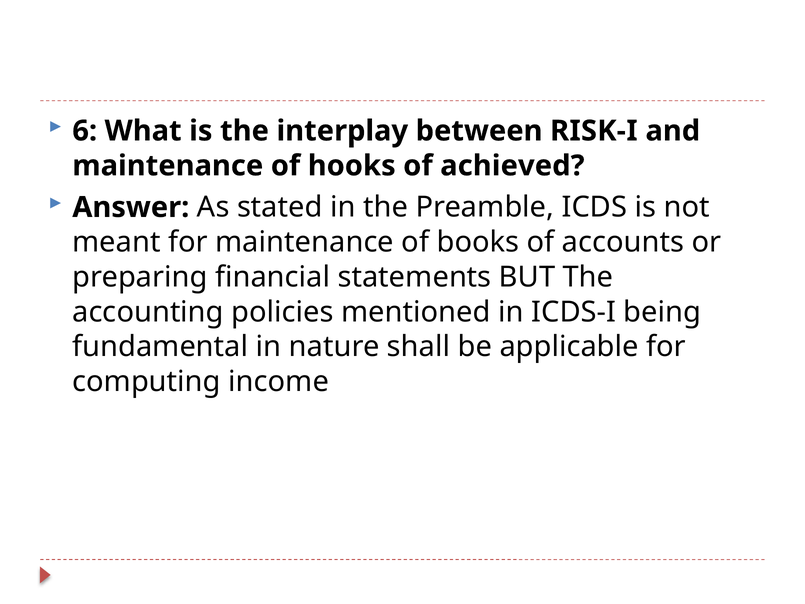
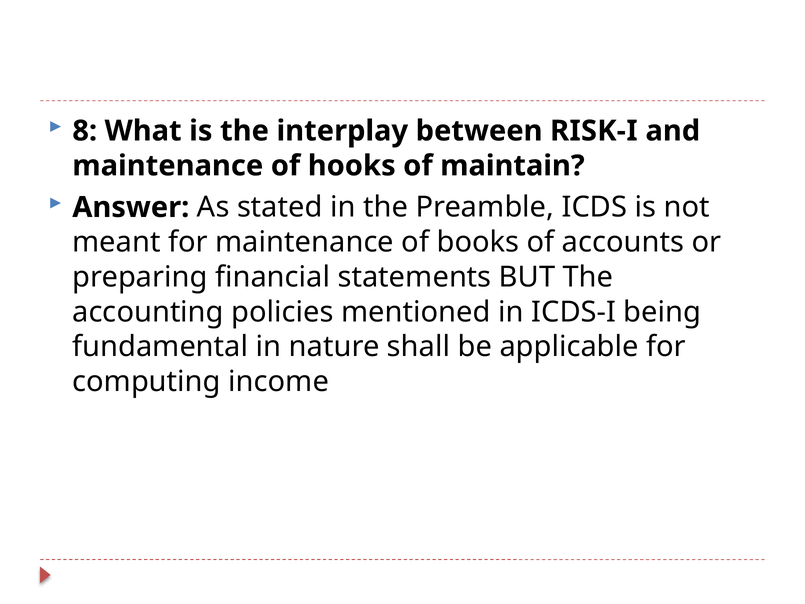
6: 6 -> 8
achieved: achieved -> maintain
